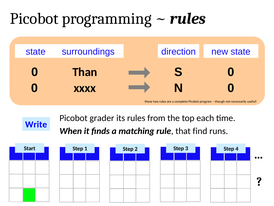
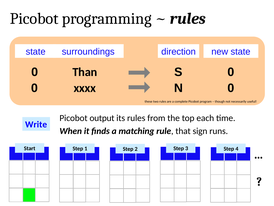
grader: grader -> output
find: find -> sign
